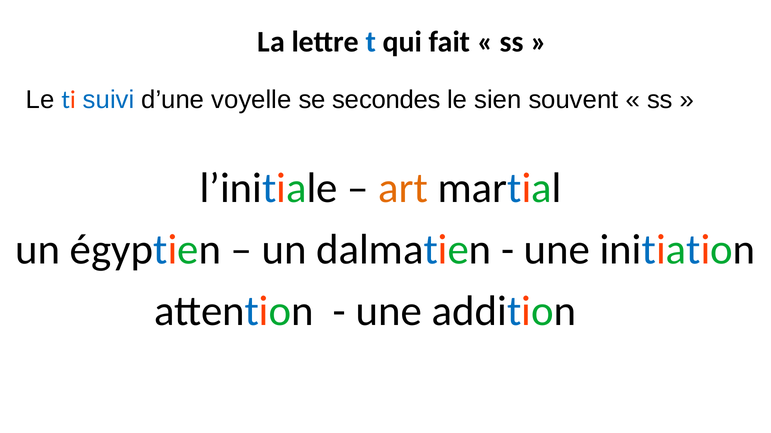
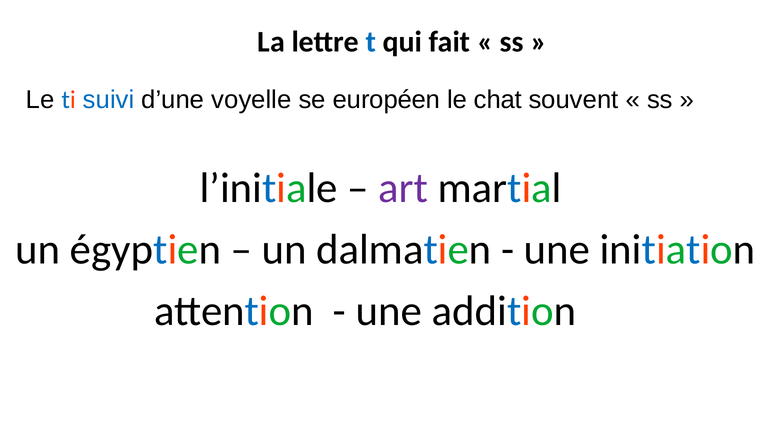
secondes: secondes -> européen
sien: sien -> chat
art colour: orange -> purple
